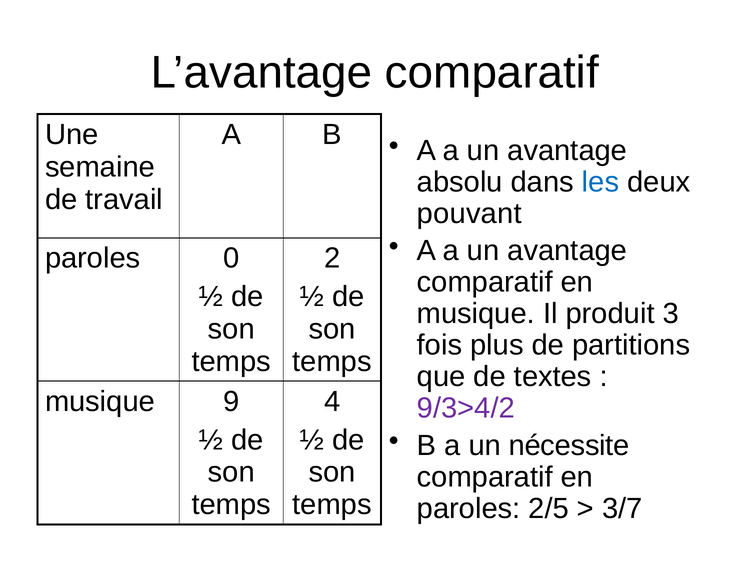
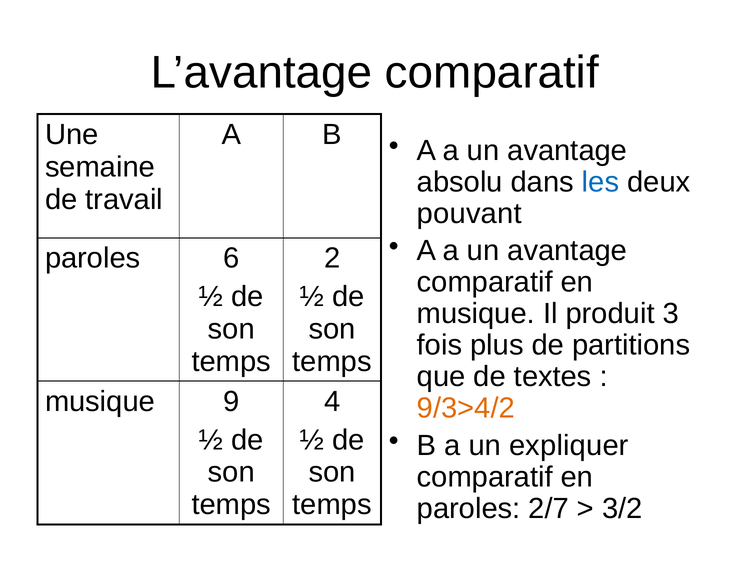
0: 0 -> 6
9/3>4/2 colour: purple -> orange
nécessite: nécessite -> expliquer
2/5: 2/5 -> 2/7
3/7: 3/7 -> 3/2
